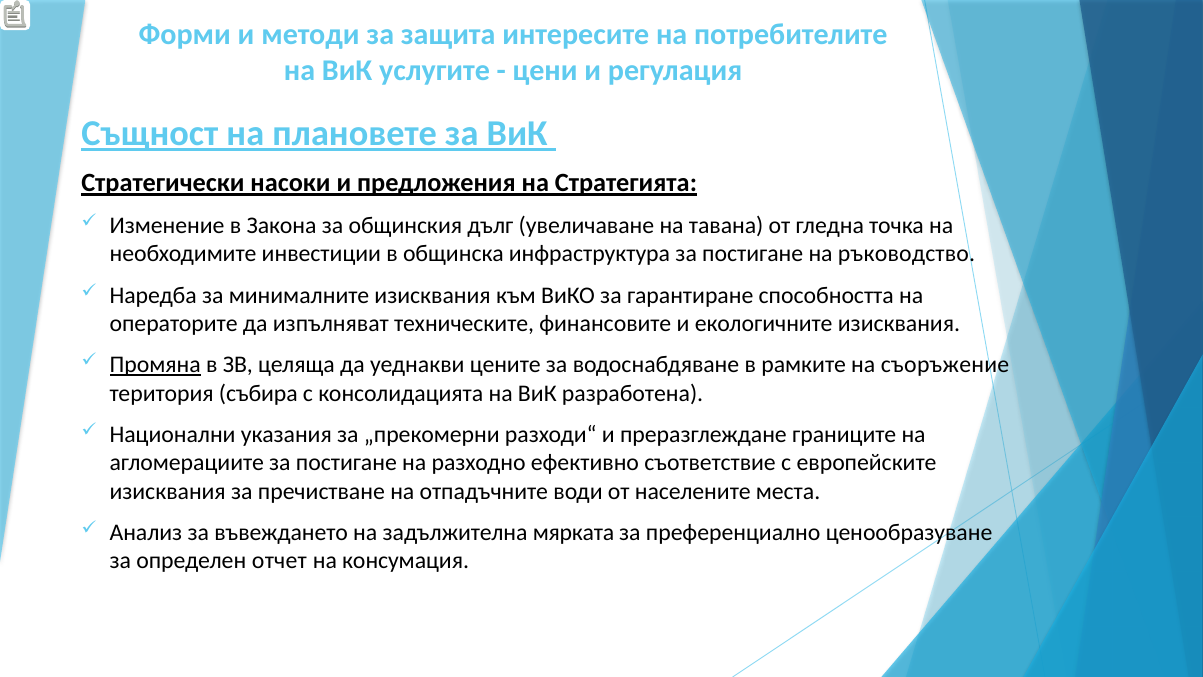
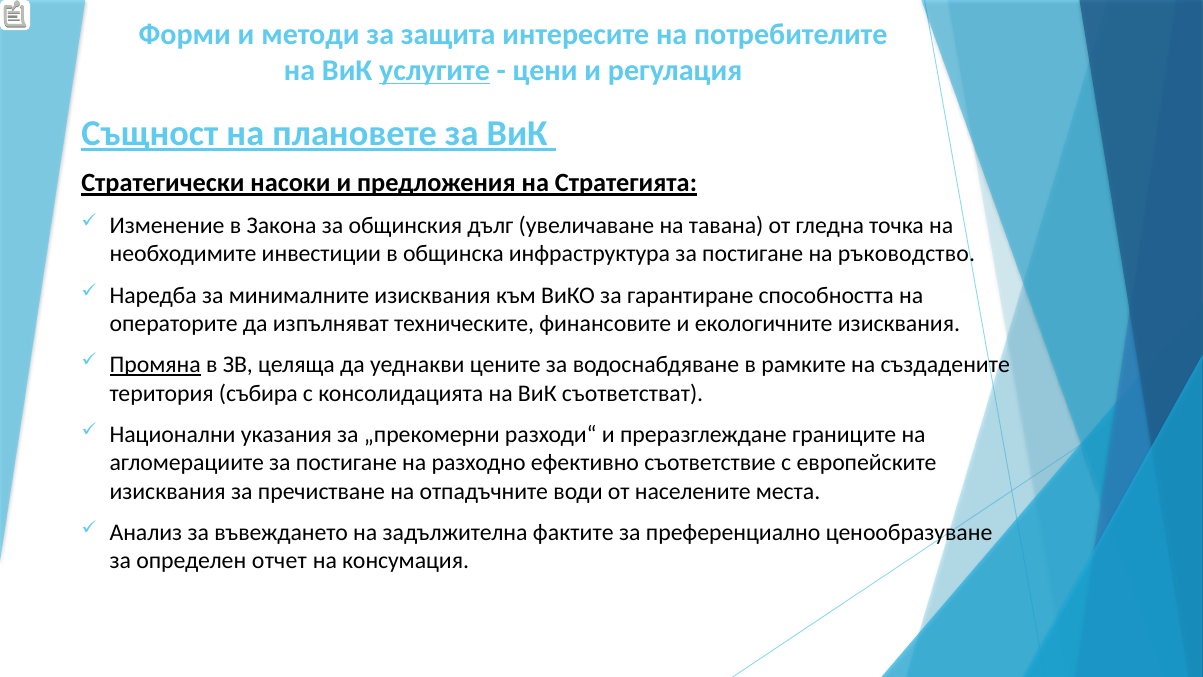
услугите underline: none -> present
съоръжение: съоръжение -> създадените
разработена: разработена -> съответстват
мярката: мярката -> фактите
